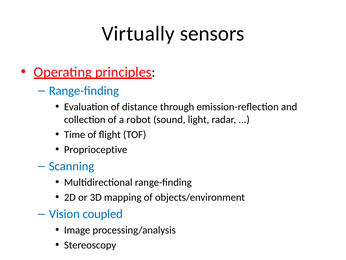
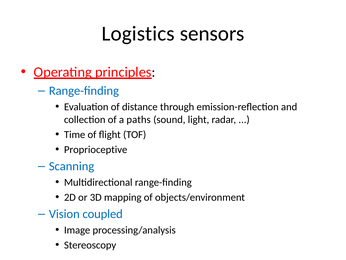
Virtually: Virtually -> Logistics
robot: robot -> paths
